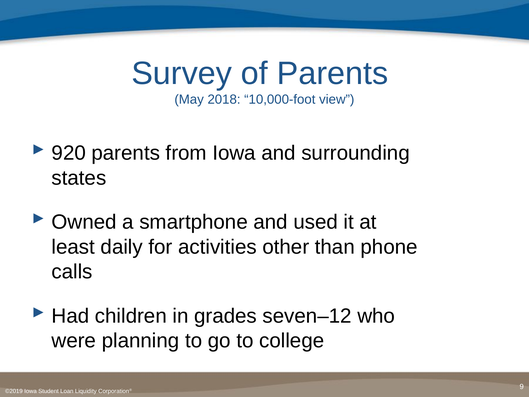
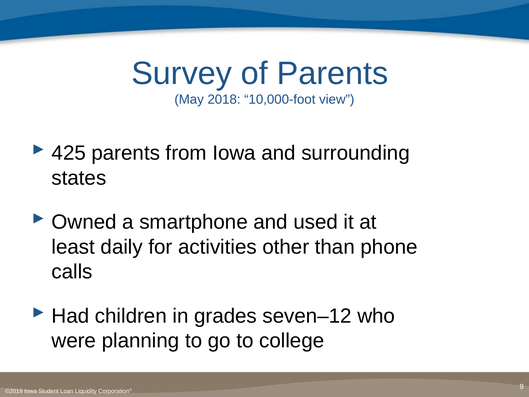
920: 920 -> 425
